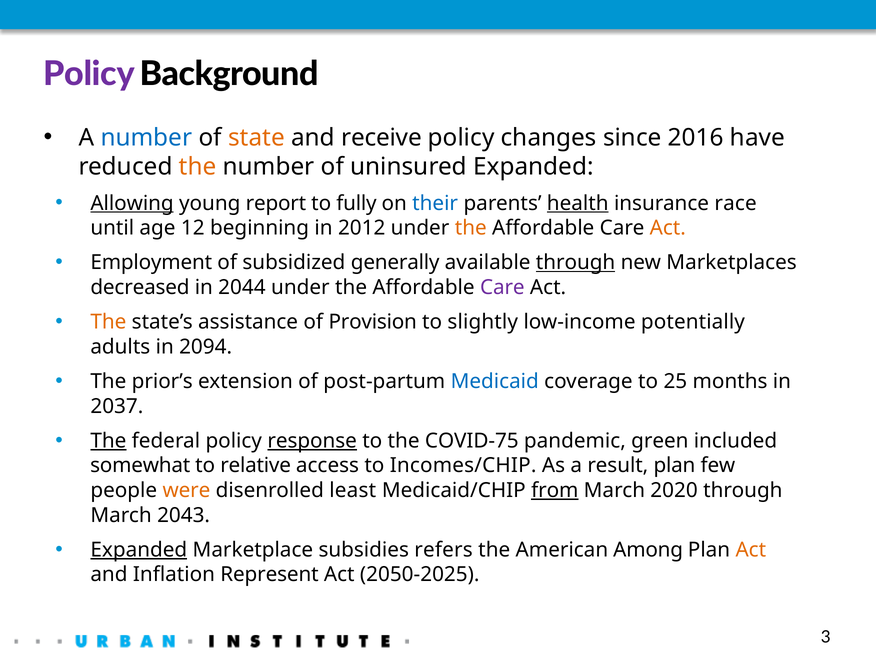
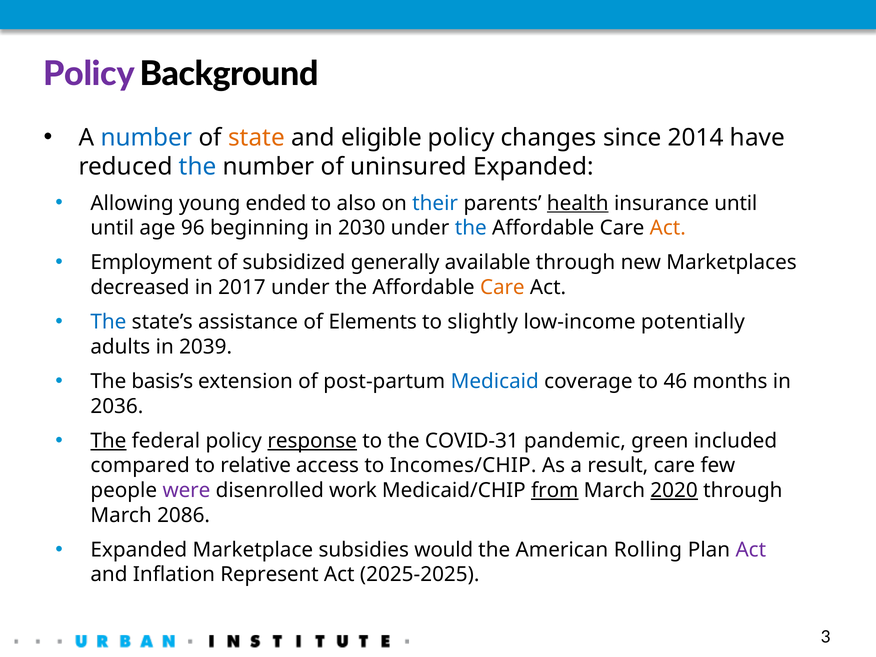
receive: receive -> eligible
2016: 2016 -> 2014
the at (198, 167) colour: orange -> blue
Allowing underline: present -> none
report: report -> ended
fully: fully -> also
insurance race: race -> until
12: 12 -> 96
2012: 2012 -> 2030
the at (471, 228) colour: orange -> blue
through at (576, 263) underline: present -> none
2044: 2044 -> 2017
Care at (502, 287) colour: purple -> orange
The at (108, 322) colour: orange -> blue
Provision: Provision -> Elements
2094: 2094 -> 2039
prior’s: prior’s -> basis’s
25: 25 -> 46
2037: 2037 -> 2036
COVID-75: COVID-75 -> COVID-31
somewhat: somewhat -> compared
result plan: plan -> care
were colour: orange -> purple
least: least -> work
2020 underline: none -> present
2043: 2043 -> 2086
Expanded at (139, 550) underline: present -> none
refers: refers -> would
Among: Among -> Rolling
Act at (751, 550) colour: orange -> purple
2050-2025: 2050-2025 -> 2025-2025
